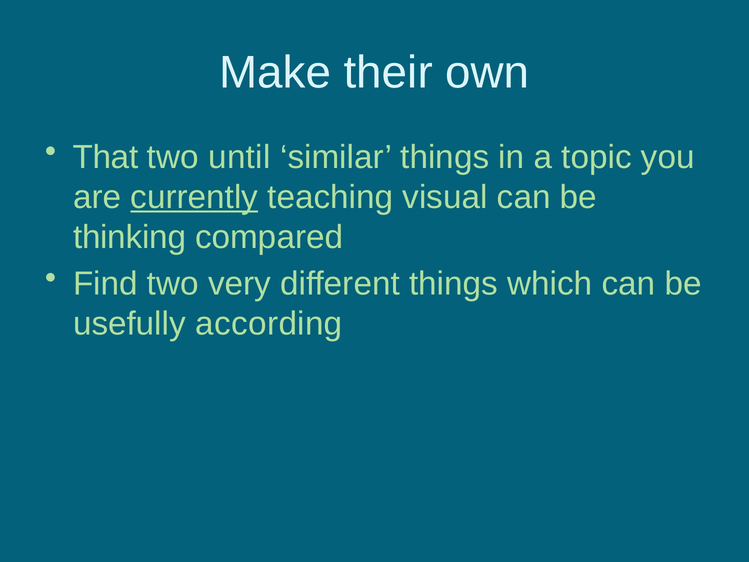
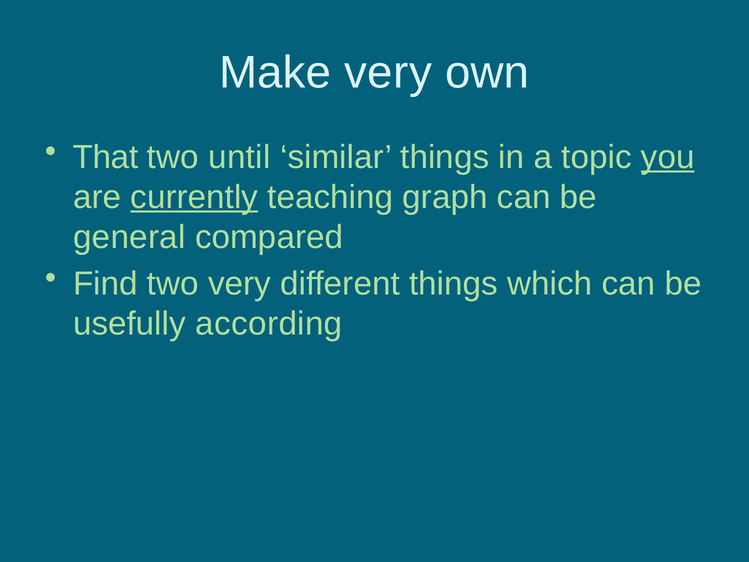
Make their: their -> very
you underline: none -> present
visual: visual -> graph
thinking: thinking -> general
